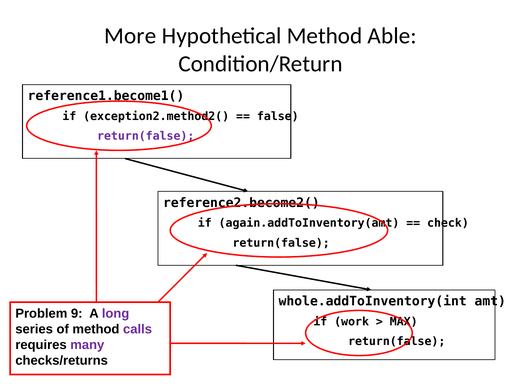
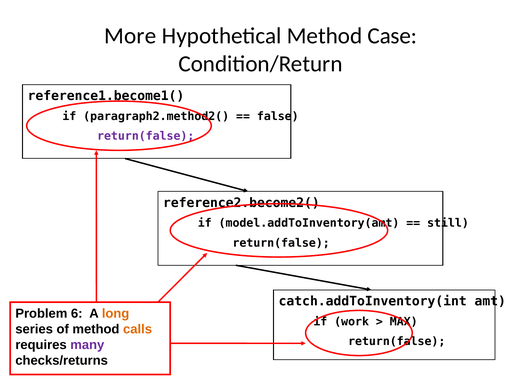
Able: Able -> Case
exception2.method2(: exception2.method2( -> paragraph2.method2(
again.addToInventory(amt: again.addToInventory(amt -> model.addToInventory(amt
check: check -> still
whole.addToInventory(int: whole.addToInventory(int -> catch.addToInventory(int
9: 9 -> 6
long colour: purple -> orange
calls colour: purple -> orange
